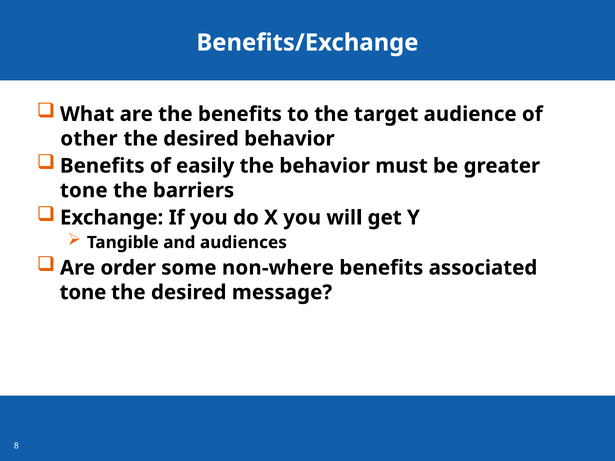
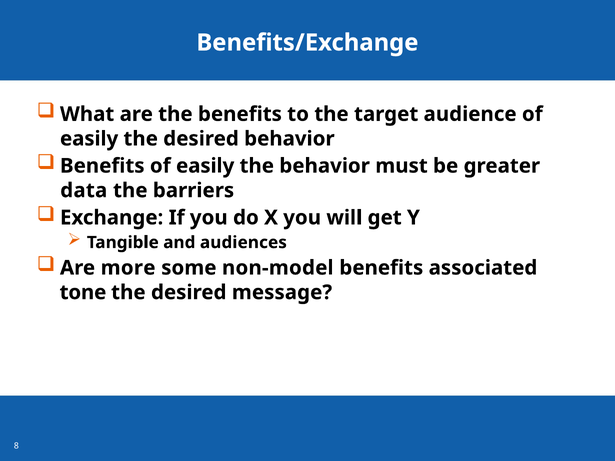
other at (89, 139): other -> easily
tone at (84, 191): tone -> data
order: order -> more
non-where: non-where -> non-model
